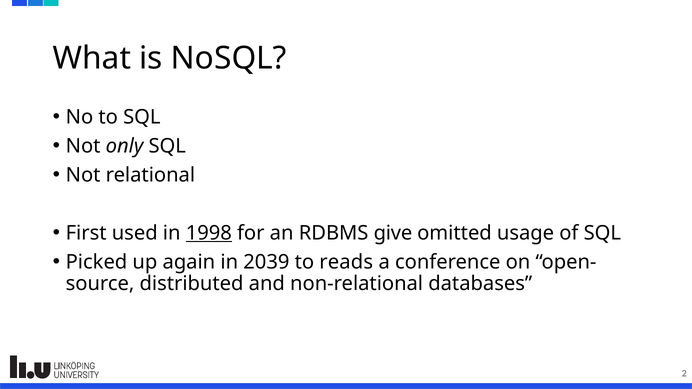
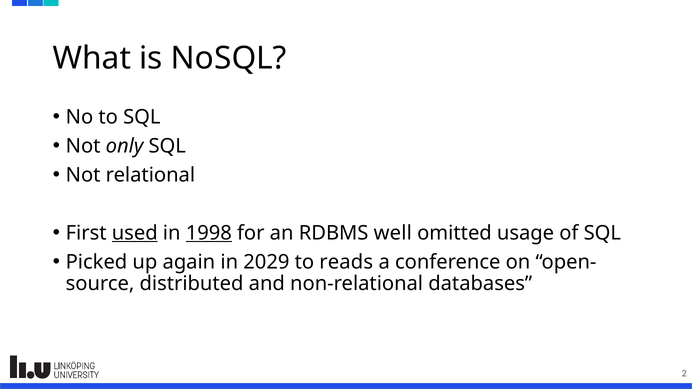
used underline: none -> present
give: give -> well
2039: 2039 -> 2029
